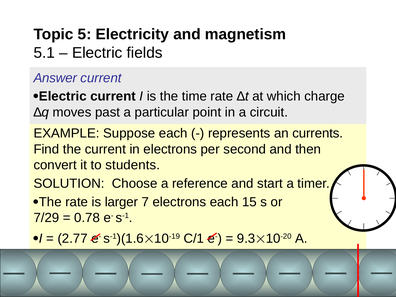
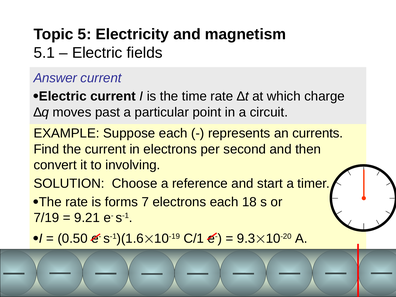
students: students -> involving
larger: larger -> forms
15: 15 -> 18
7/29: 7/29 -> 7/19
0.78: 0.78 -> 9.21
2.77: 2.77 -> 0.50
